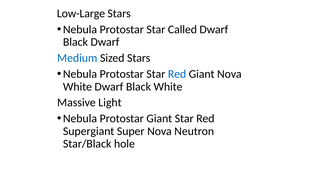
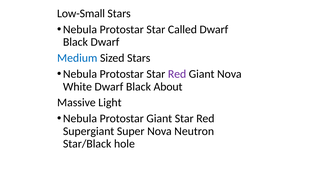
Low-Large: Low-Large -> Low-Small
Red at (177, 74) colour: blue -> purple
Black White: White -> About
